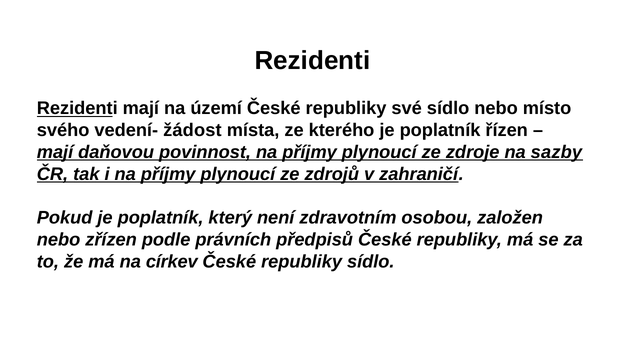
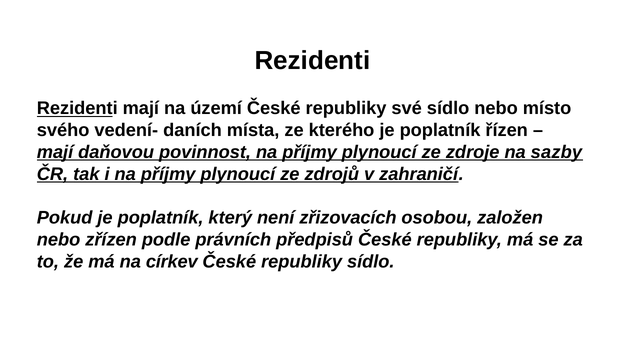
žádost: žádost -> daních
zdravotním: zdravotním -> zřizovacích
